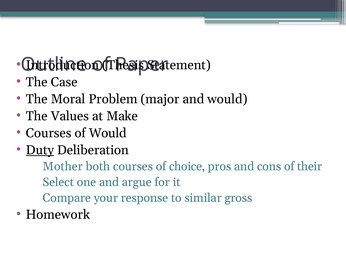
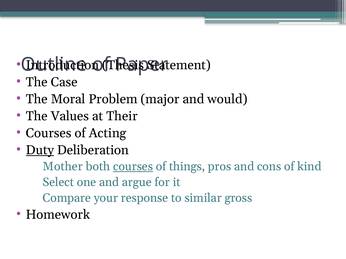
Make: Make -> Their
of Would: Would -> Acting
courses at (133, 167) underline: none -> present
choice: choice -> things
their: their -> kind
